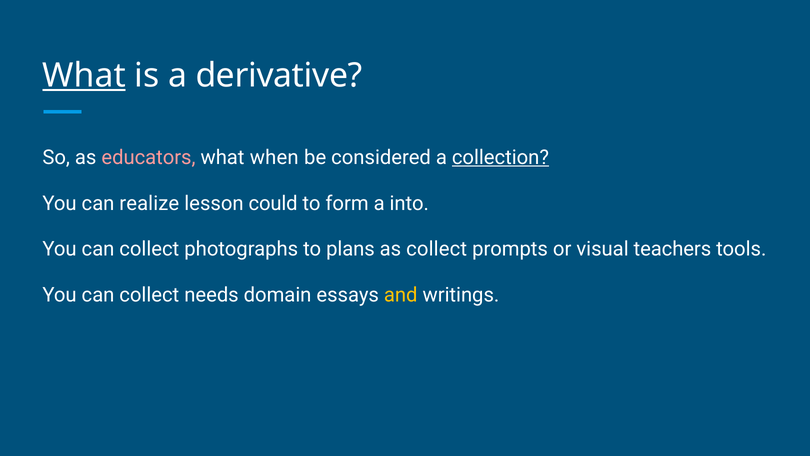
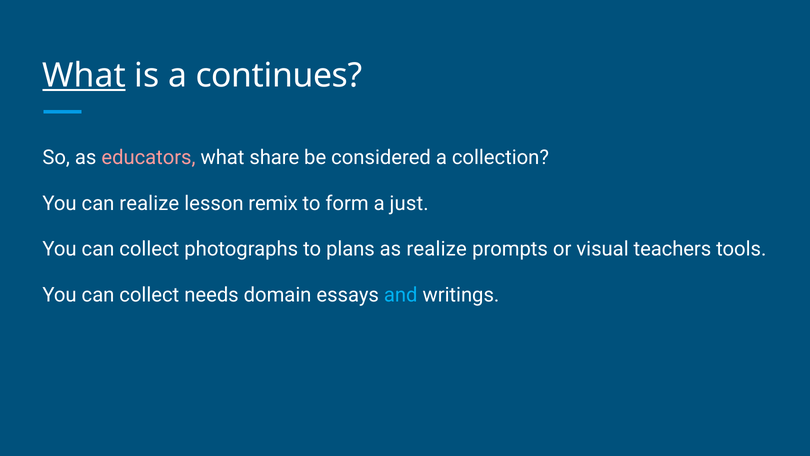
derivative: derivative -> continues
when: when -> share
collection underline: present -> none
could: could -> remix
into: into -> just
as collect: collect -> realize
and colour: yellow -> light blue
